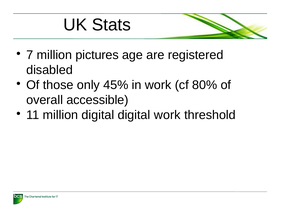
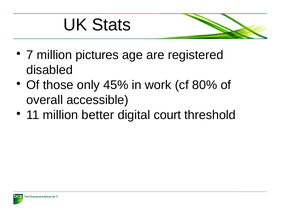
million digital: digital -> better
digital work: work -> court
